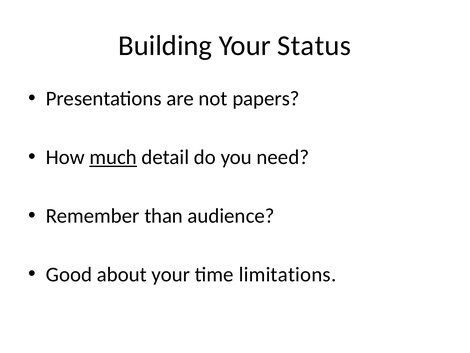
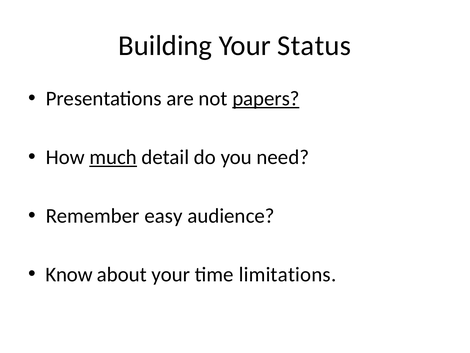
papers underline: none -> present
than: than -> easy
Good: Good -> Know
